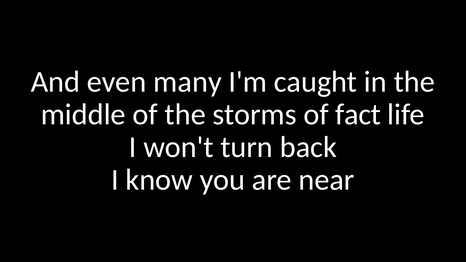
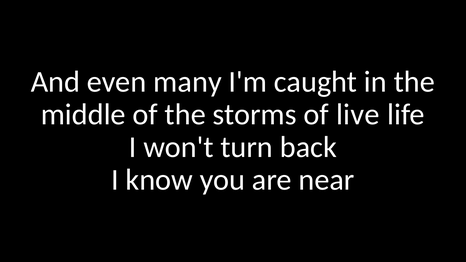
fact: fact -> live
